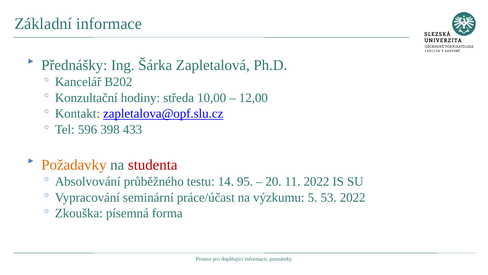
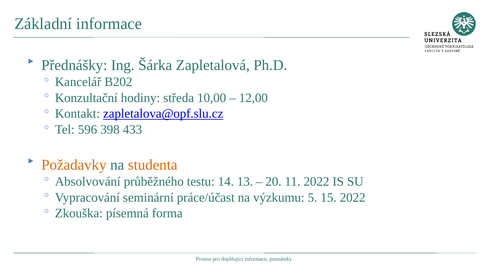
studenta colour: red -> orange
95: 95 -> 13
53: 53 -> 15
